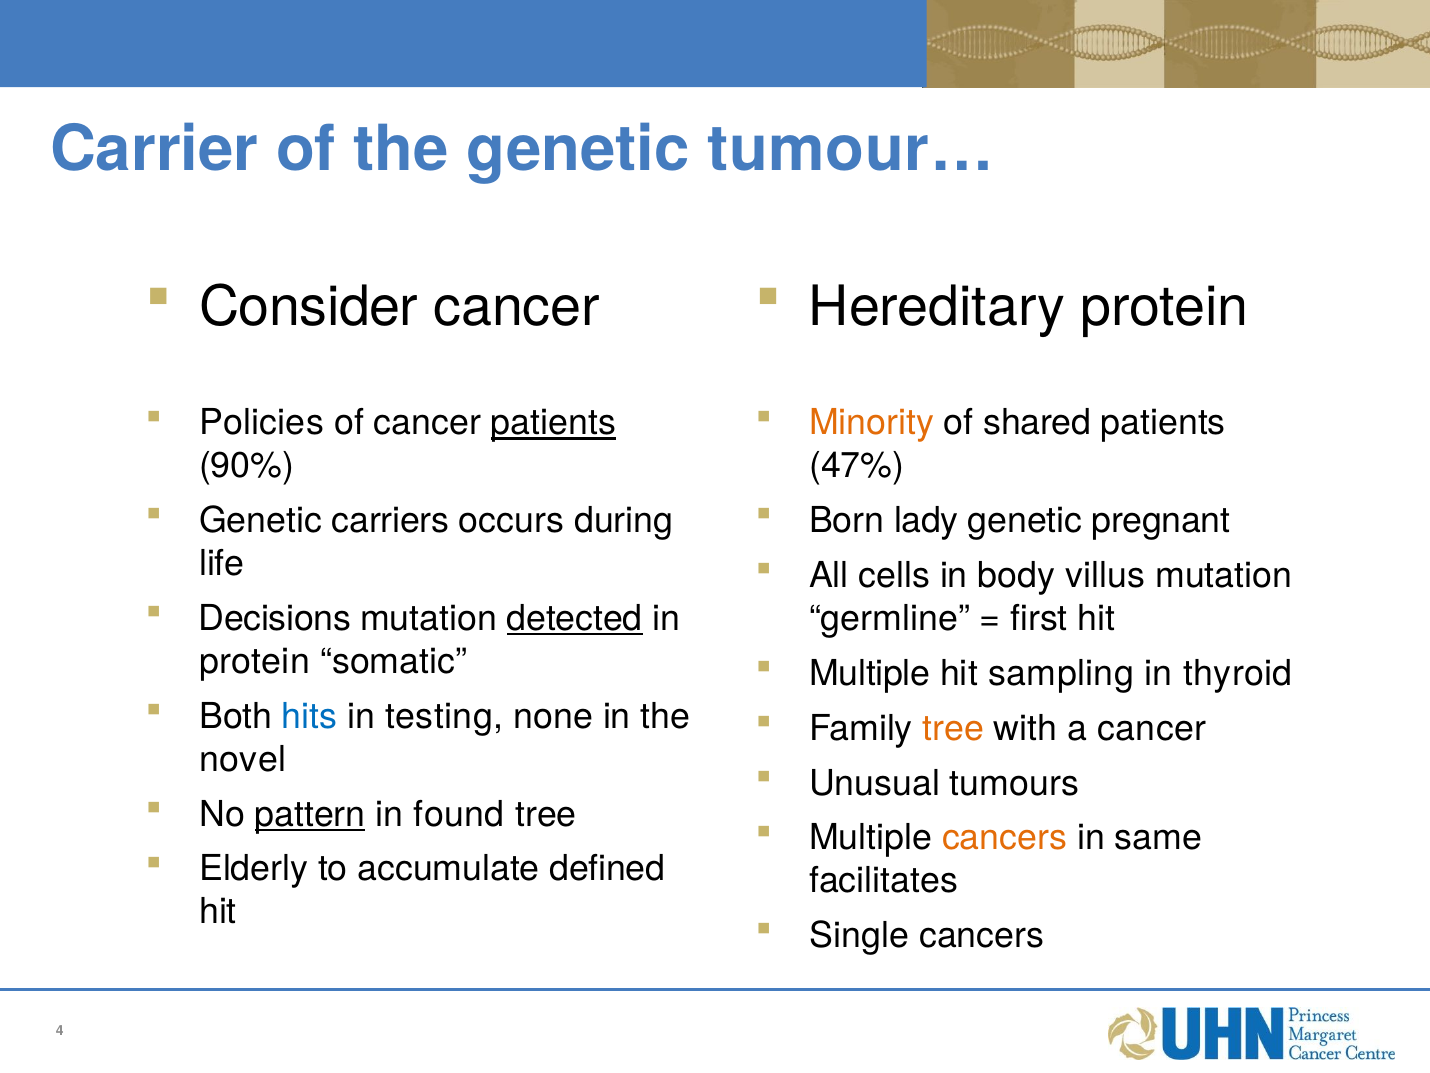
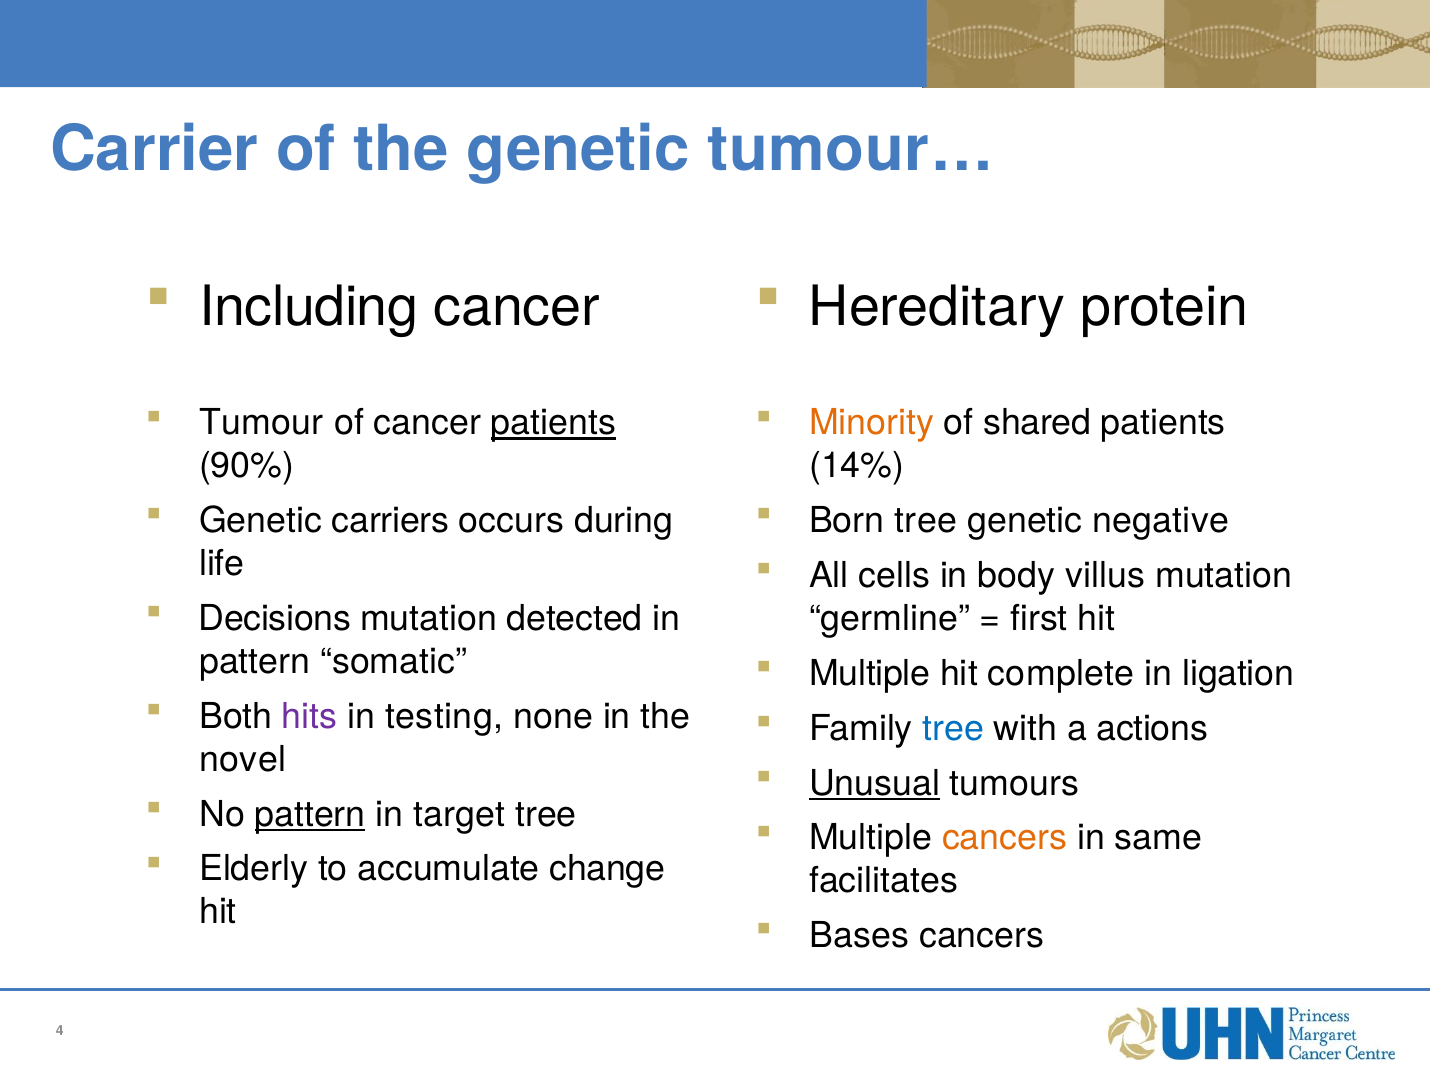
Consider: Consider -> Including
Policies: Policies -> Tumour
47%: 47% -> 14%
Born lady: lady -> tree
pregnant: pregnant -> negative
detected underline: present -> none
protein at (255, 661): protein -> pattern
sampling: sampling -> complete
thyroid: thyroid -> ligation
hits colour: blue -> purple
tree at (953, 728) colour: orange -> blue
a cancer: cancer -> actions
Unusual underline: none -> present
found: found -> target
defined: defined -> change
Single: Single -> Bases
